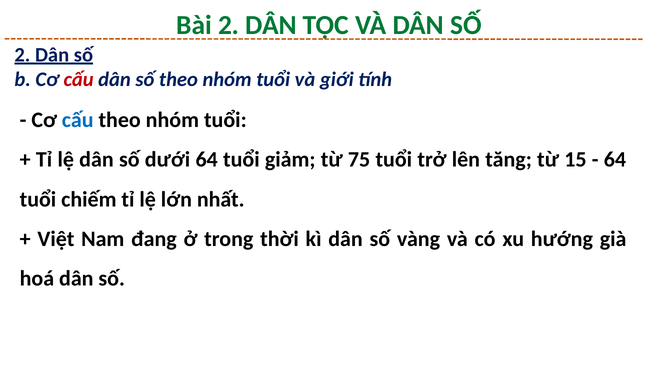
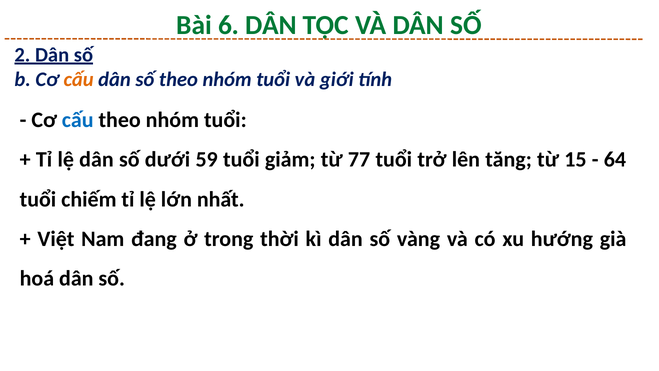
Bài 2: 2 -> 6
cấu at (79, 80) colour: red -> orange
dưới 64: 64 -> 59
75: 75 -> 77
